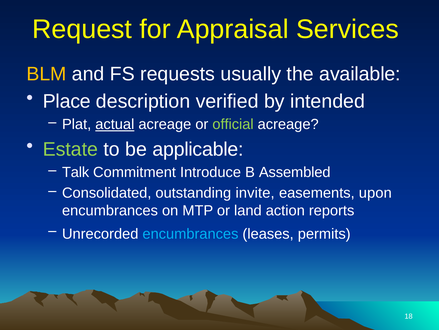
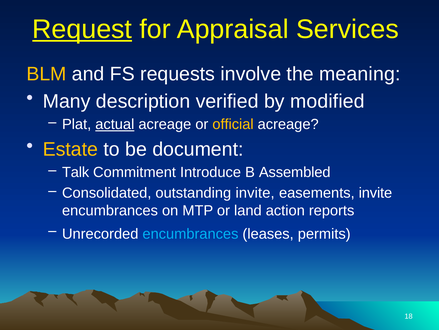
Request underline: none -> present
usually: usually -> involve
available: available -> meaning
Place: Place -> Many
intended: intended -> modified
official colour: light green -> yellow
Estate colour: light green -> yellow
applicable: applicable -> document
easements upon: upon -> invite
